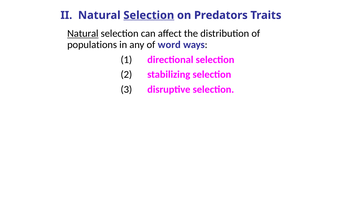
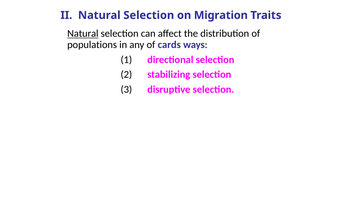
Selection at (149, 15) underline: present -> none
Predators: Predators -> Migration
word: word -> cards
